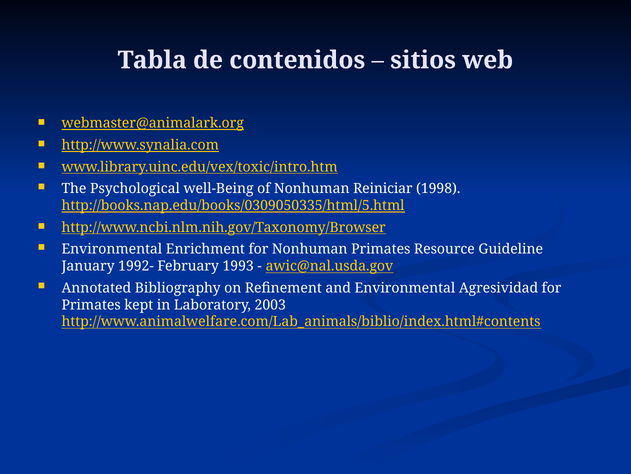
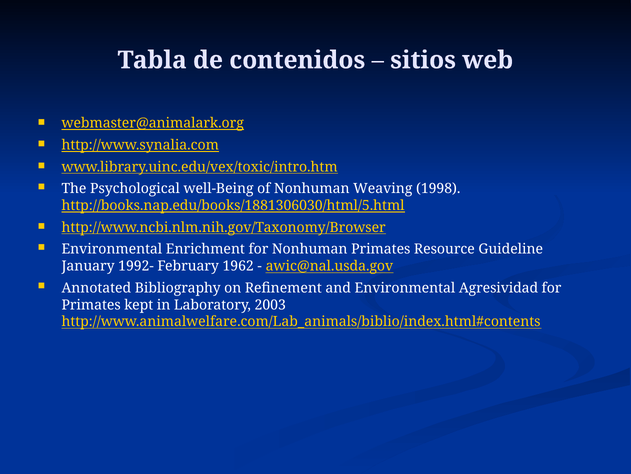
Reiniciar: Reiniciar -> Weaving
http://books.nap.edu/books/0309050335/html/5.html: http://books.nap.edu/books/0309050335/html/5.html -> http://books.nap.edu/books/1881306030/html/5.html
1993: 1993 -> 1962
